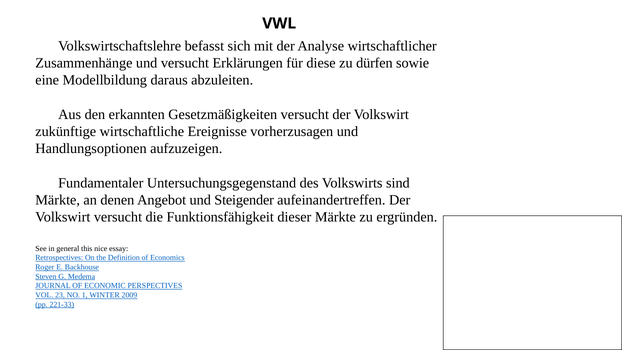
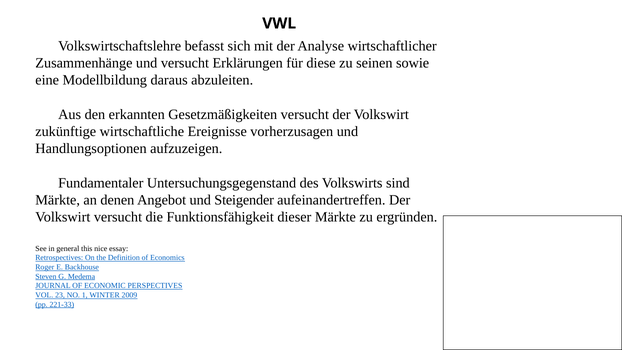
dürfen: dürfen -> seinen
